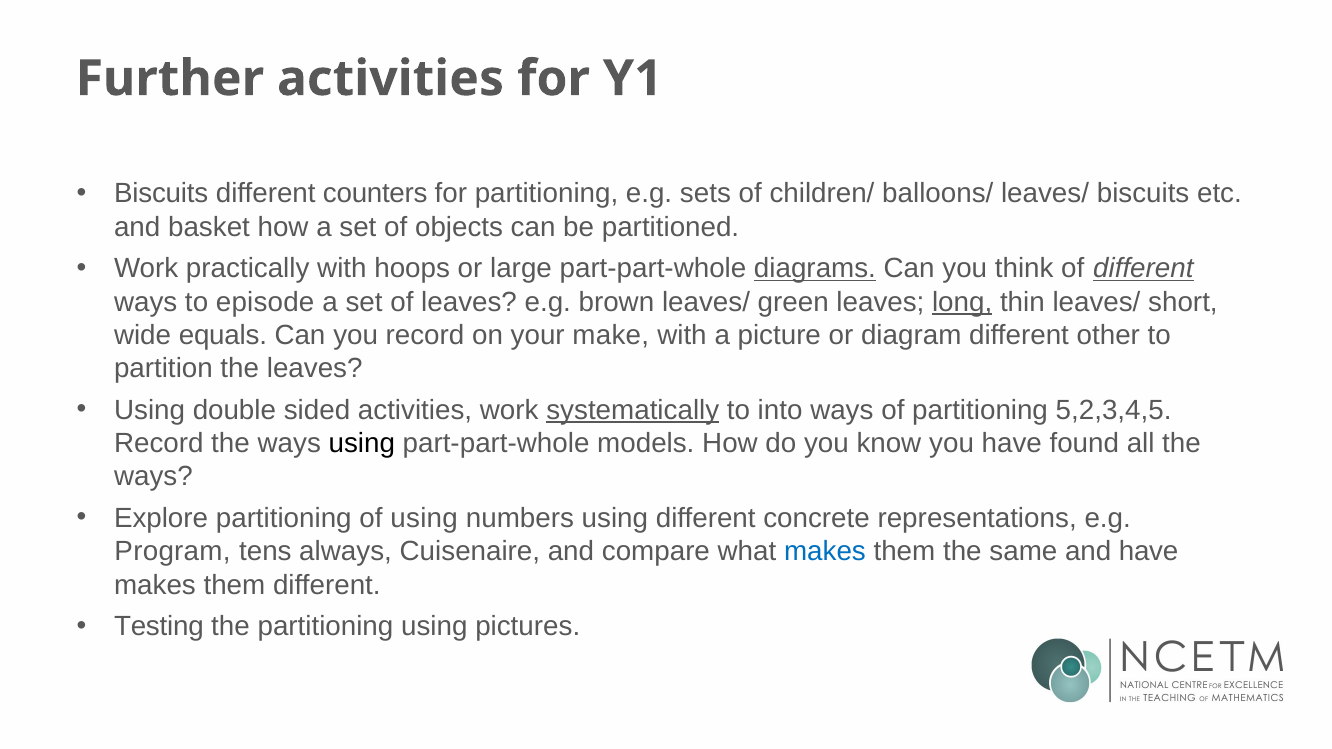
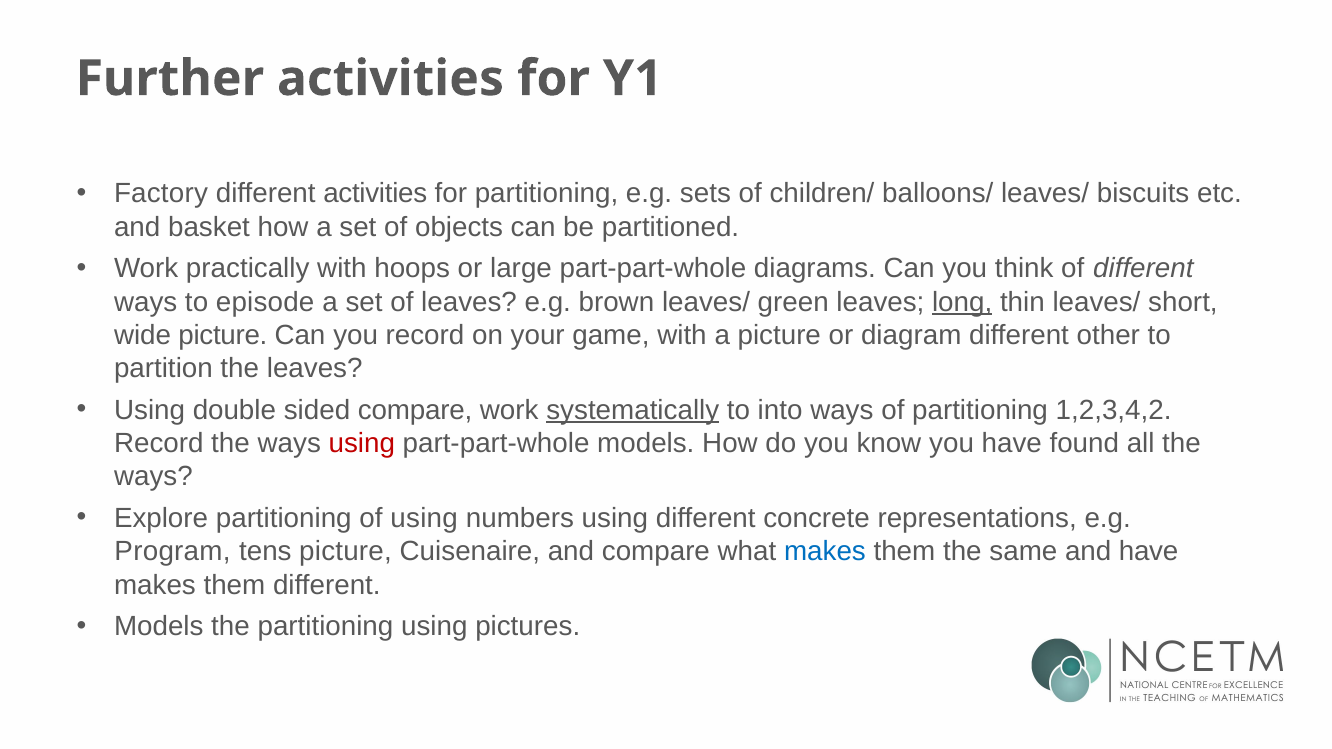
Biscuits at (161, 194): Biscuits -> Factory
different counters: counters -> activities
diagrams underline: present -> none
different at (1143, 269) underline: present -> none
wide equals: equals -> picture
make: make -> game
sided activities: activities -> compare
5,2,3,4,5: 5,2,3,4,5 -> 1,2,3,4,2
using at (362, 444) colour: black -> red
tens always: always -> picture
Testing at (159, 627): Testing -> Models
